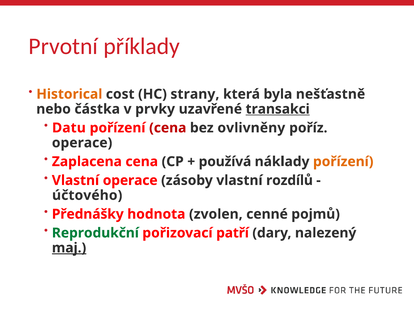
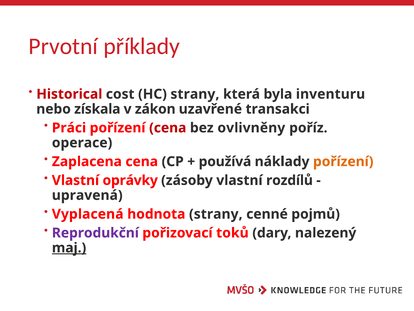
Historical colour: orange -> red
nešťastně: nešťastně -> inventuru
částka: částka -> získala
prvky: prvky -> zákon
transakci underline: present -> none
Datu: Datu -> Práci
Vlastní operace: operace -> oprávky
účtového: účtového -> upravená
Přednášky: Přednášky -> Vyplacená
hodnota zvolen: zvolen -> strany
Reprodukční colour: green -> purple
patří: patří -> toků
